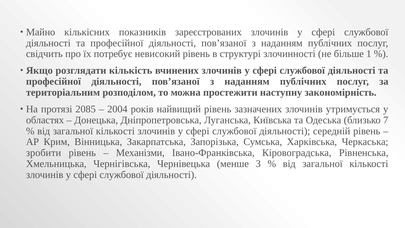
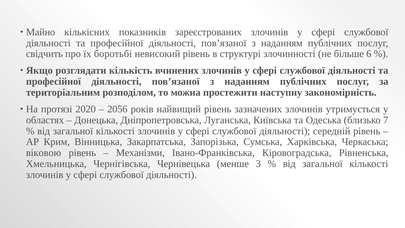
потребує: потребує -> боротьбі
1: 1 -> 6
2085: 2085 -> 2020
2004: 2004 -> 2056
зробити: зробити -> віковою
